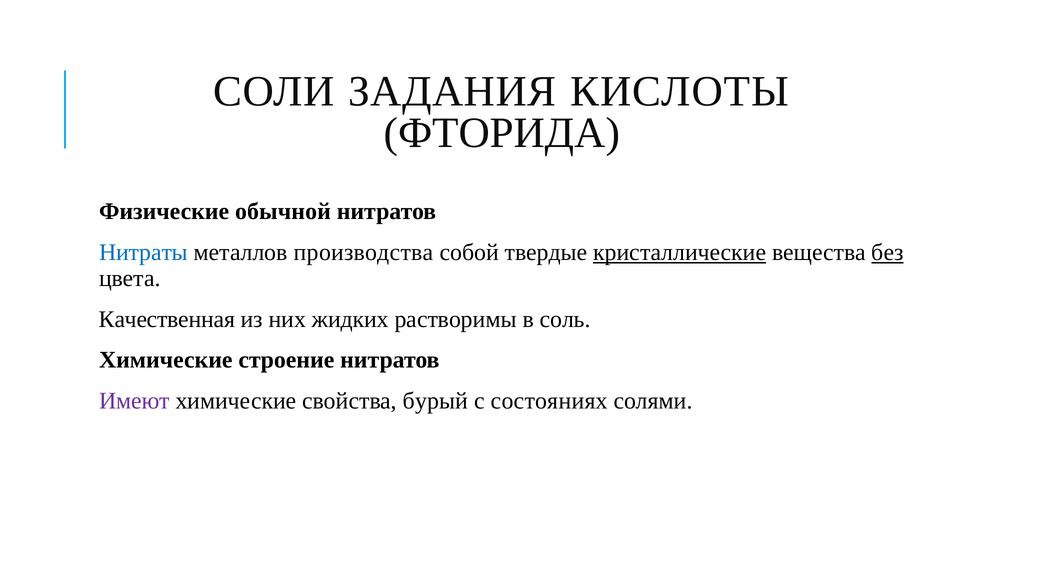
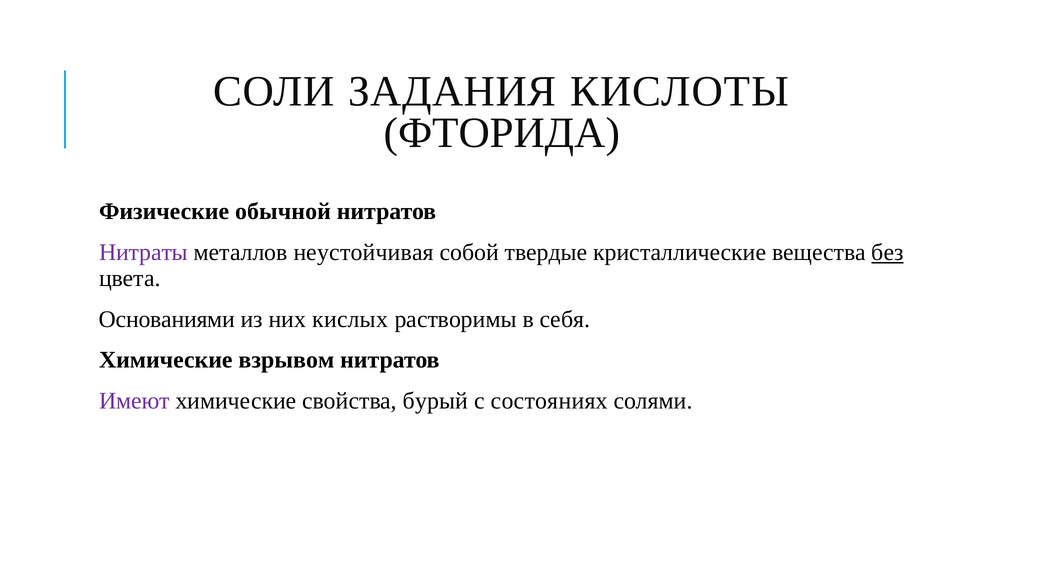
Нитраты colour: blue -> purple
производства: производства -> неустойчивая
кристаллические underline: present -> none
Качественная: Качественная -> Основаниями
жидких: жидких -> кислых
соль: соль -> себя
строение: строение -> взрывом
